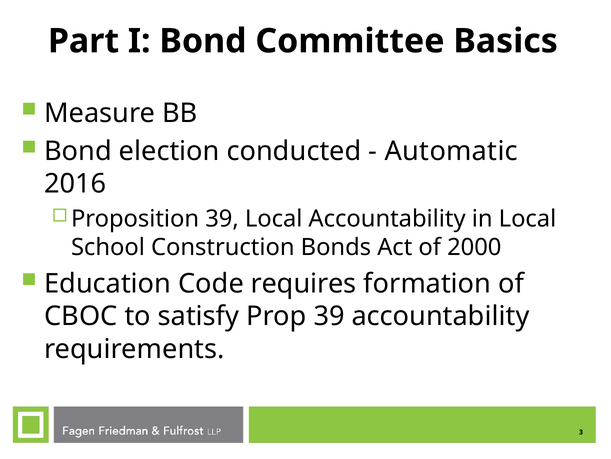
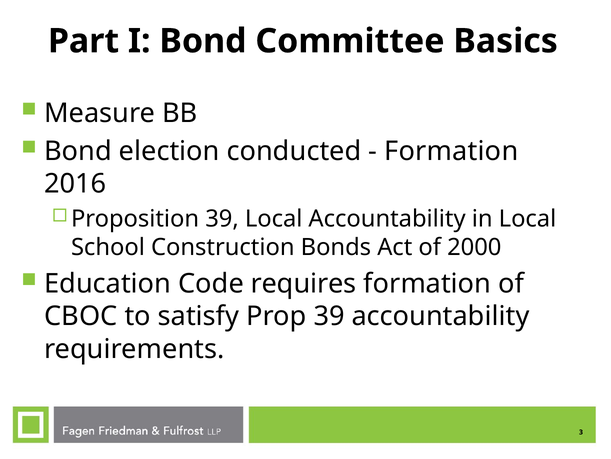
Automatic at (451, 151): Automatic -> Formation
